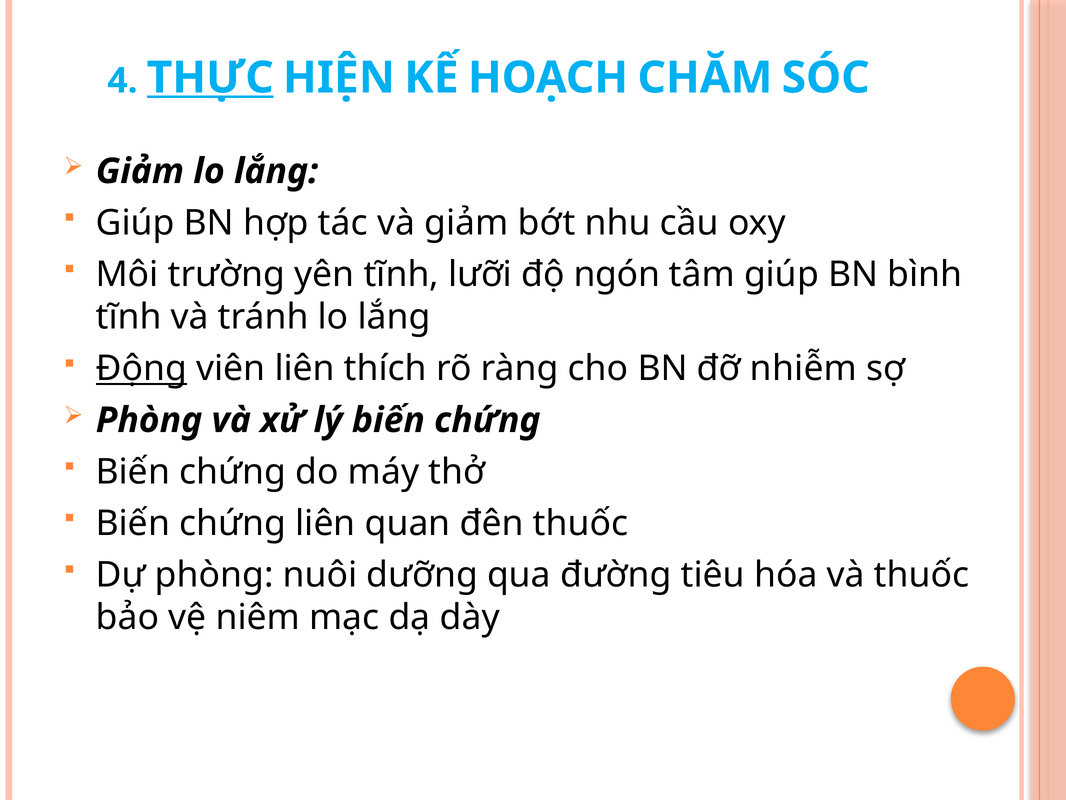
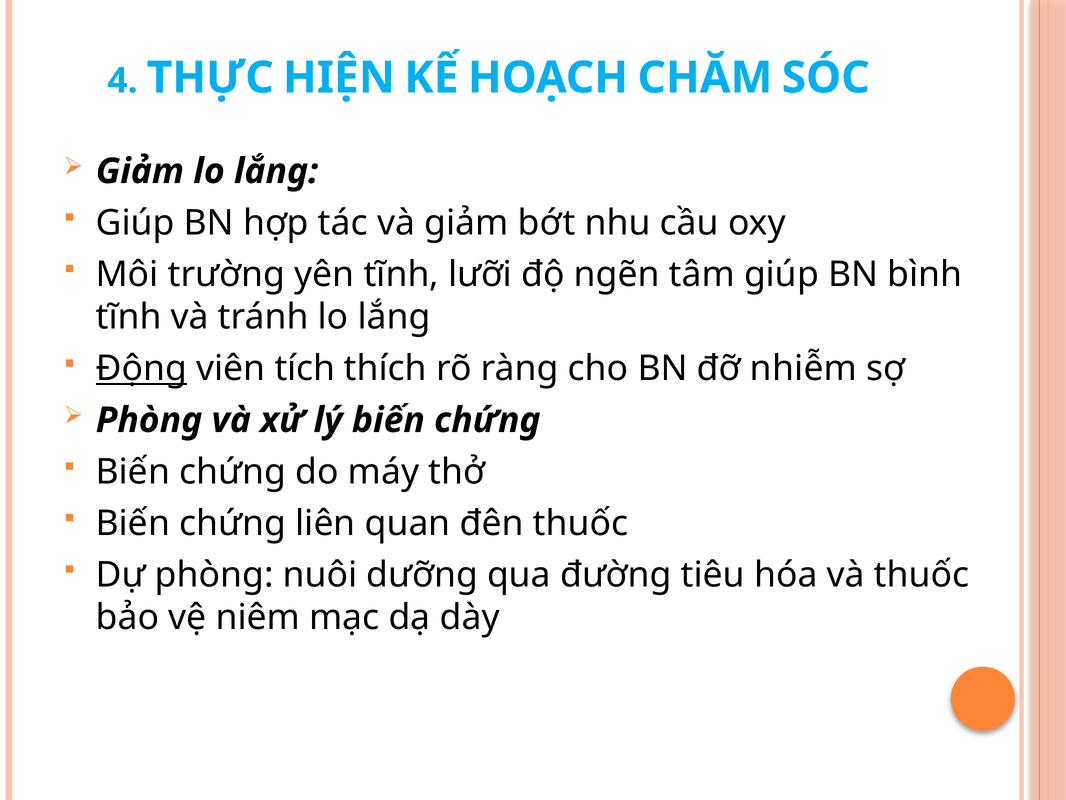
THỰC underline: present -> none
ngón: ngón -> ngẽn
viên liên: liên -> tích
